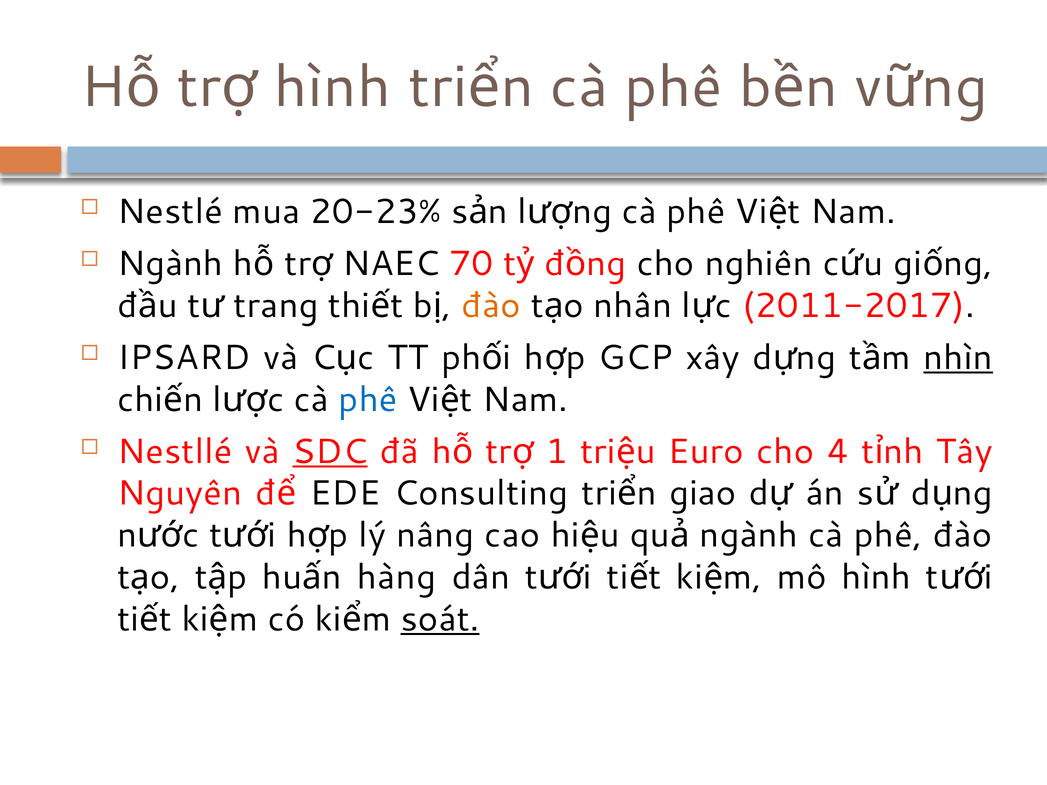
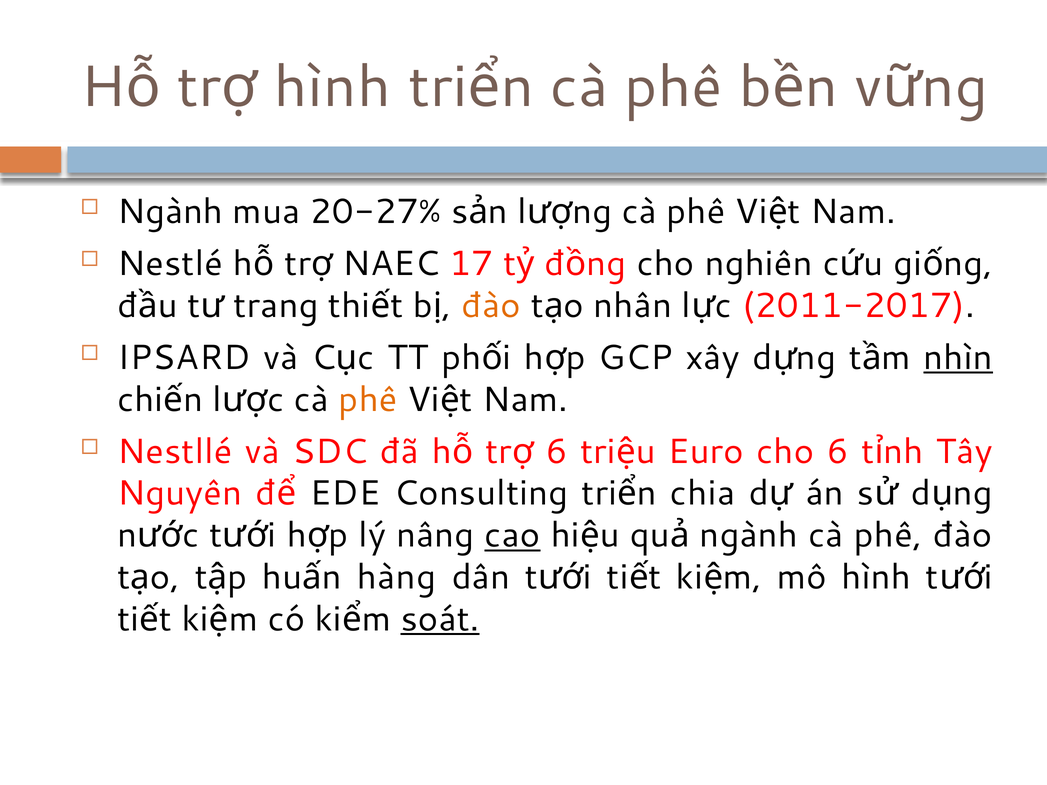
Nestlé at (170, 212): Nestlé -> Ngành
20-23%: 20-23% -> 20-27%
Ngành at (170, 264): Ngành -> Nestlé
70: 70 -> 17
phê at (368, 400) colour: blue -> orange
SDC underline: present -> none
1 at (557, 452): 1 -> 6
cho 4: 4 -> 6
giao: giao -> chia
cao underline: none -> present
